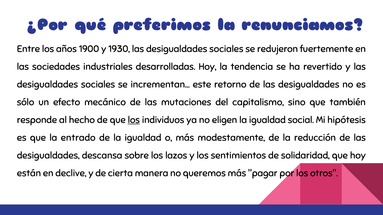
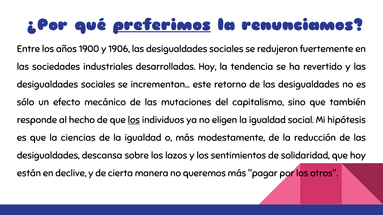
preferimos underline: none -> present
1930: 1930 -> 1906
entrado: entrado -> ciencias
